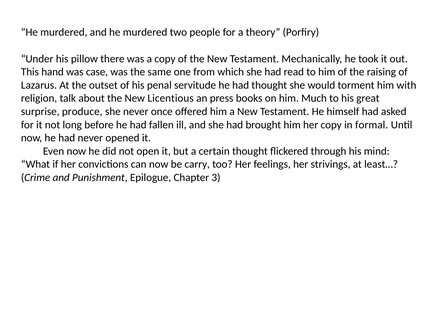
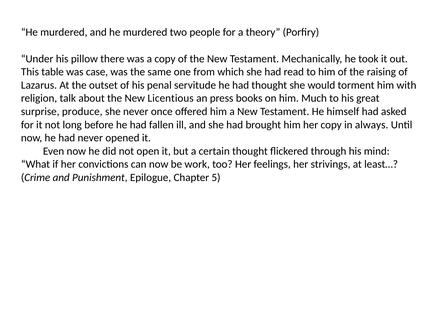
hand: hand -> table
formal: formal -> always
carry: carry -> work
3: 3 -> 5
